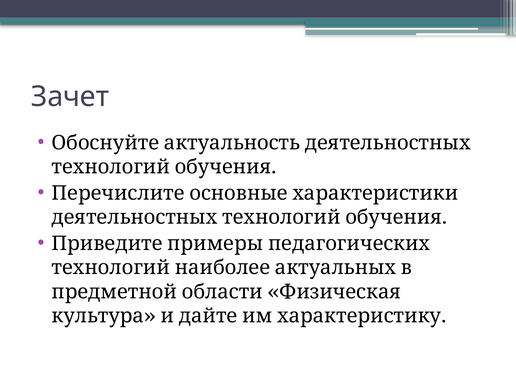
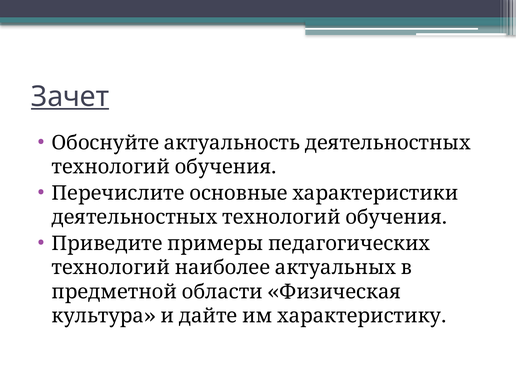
Зачет underline: none -> present
